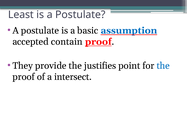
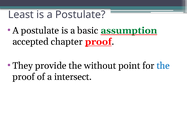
assumption colour: blue -> green
contain: contain -> chapter
justifies: justifies -> without
